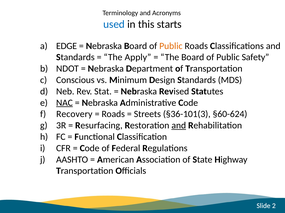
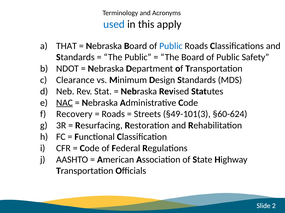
starts: starts -> apply
EDGE: EDGE -> THAT
Public at (171, 46) colour: orange -> blue
The Apply: Apply -> Public
Conscious: Conscious -> Clearance
§36-101(3: §36-101(3 -> §49-101(3
and at (179, 126) underline: present -> none
